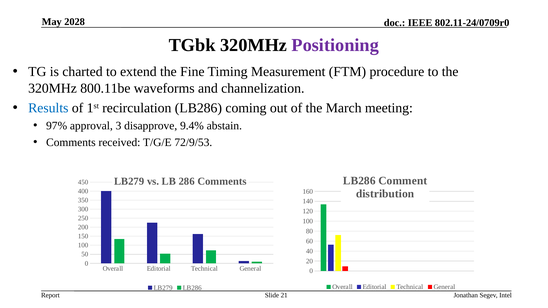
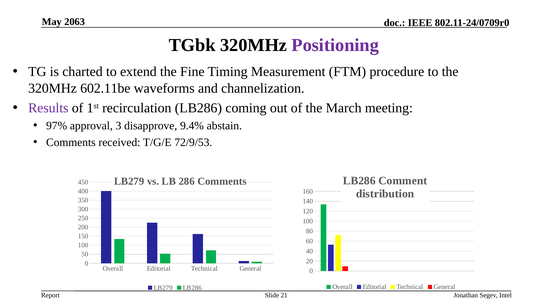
2028: 2028 -> 2063
800.11be: 800.11be -> 602.11be
Results colour: blue -> purple
